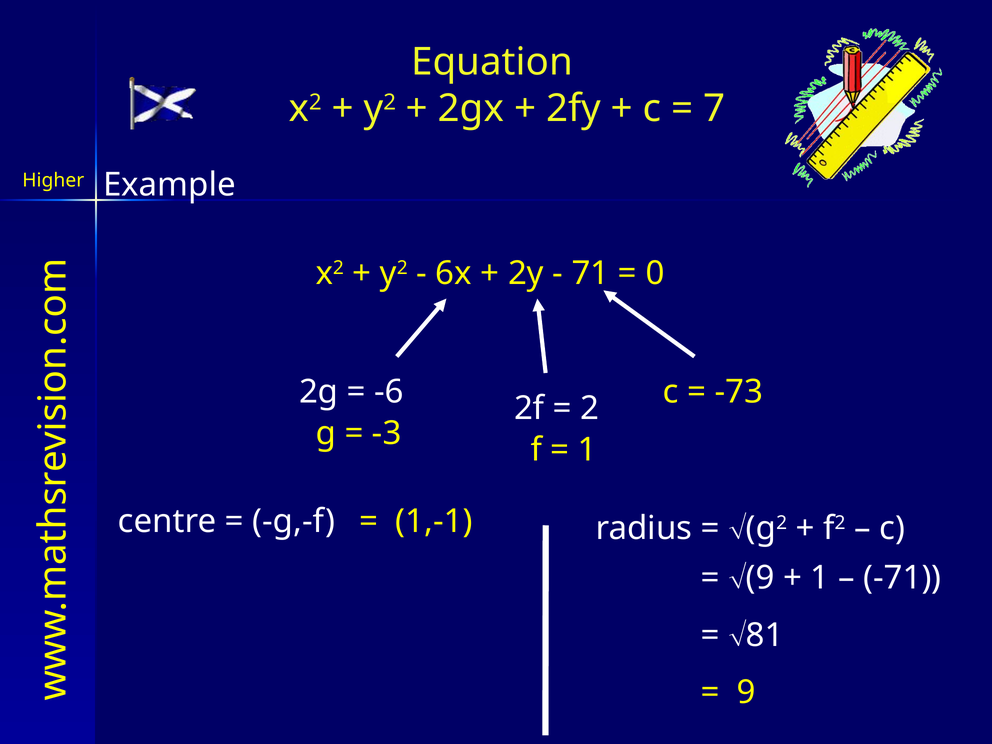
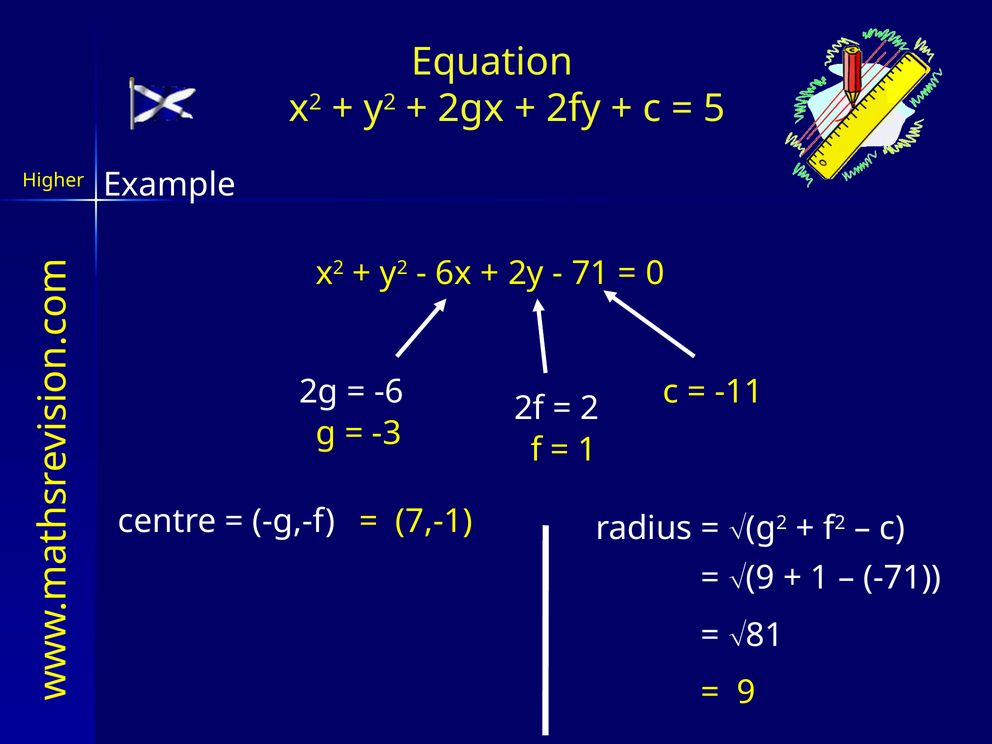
7: 7 -> 5
-73: -73 -> -11
1,-1: 1,-1 -> 7,-1
